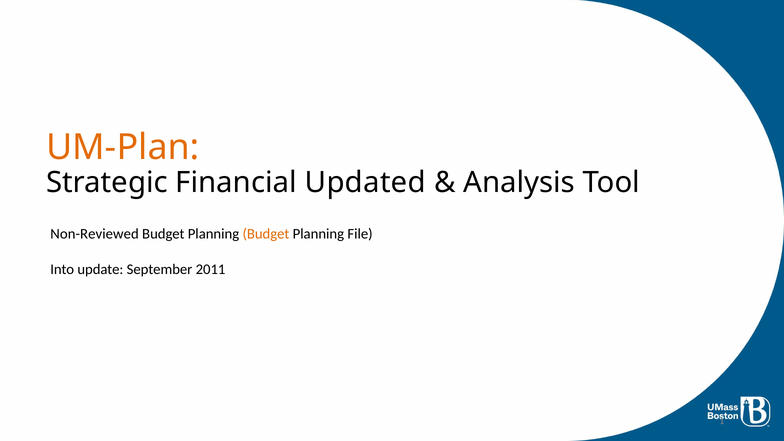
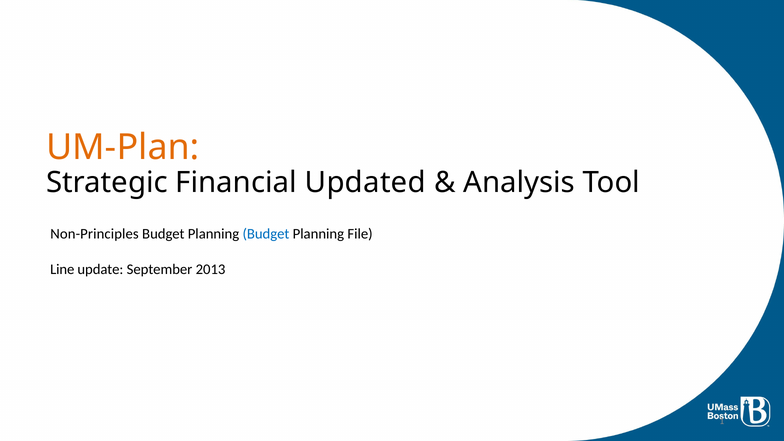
Non-Reviewed: Non-Reviewed -> Non-Principles
Budget at (266, 234) colour: orange -> blue
Into: Into -> Line
2011: 2011 -> 2013
